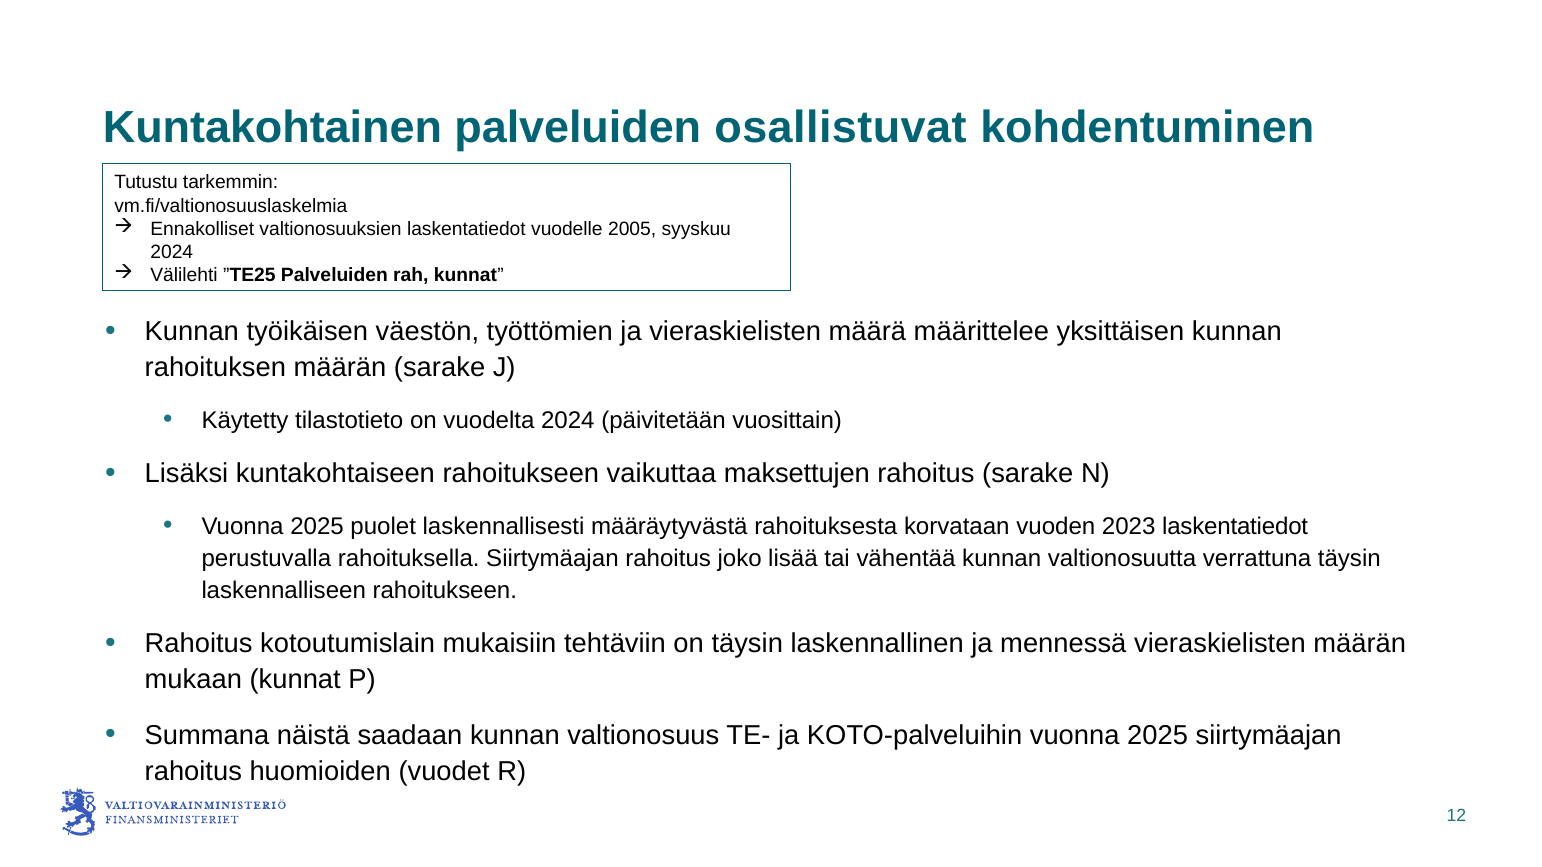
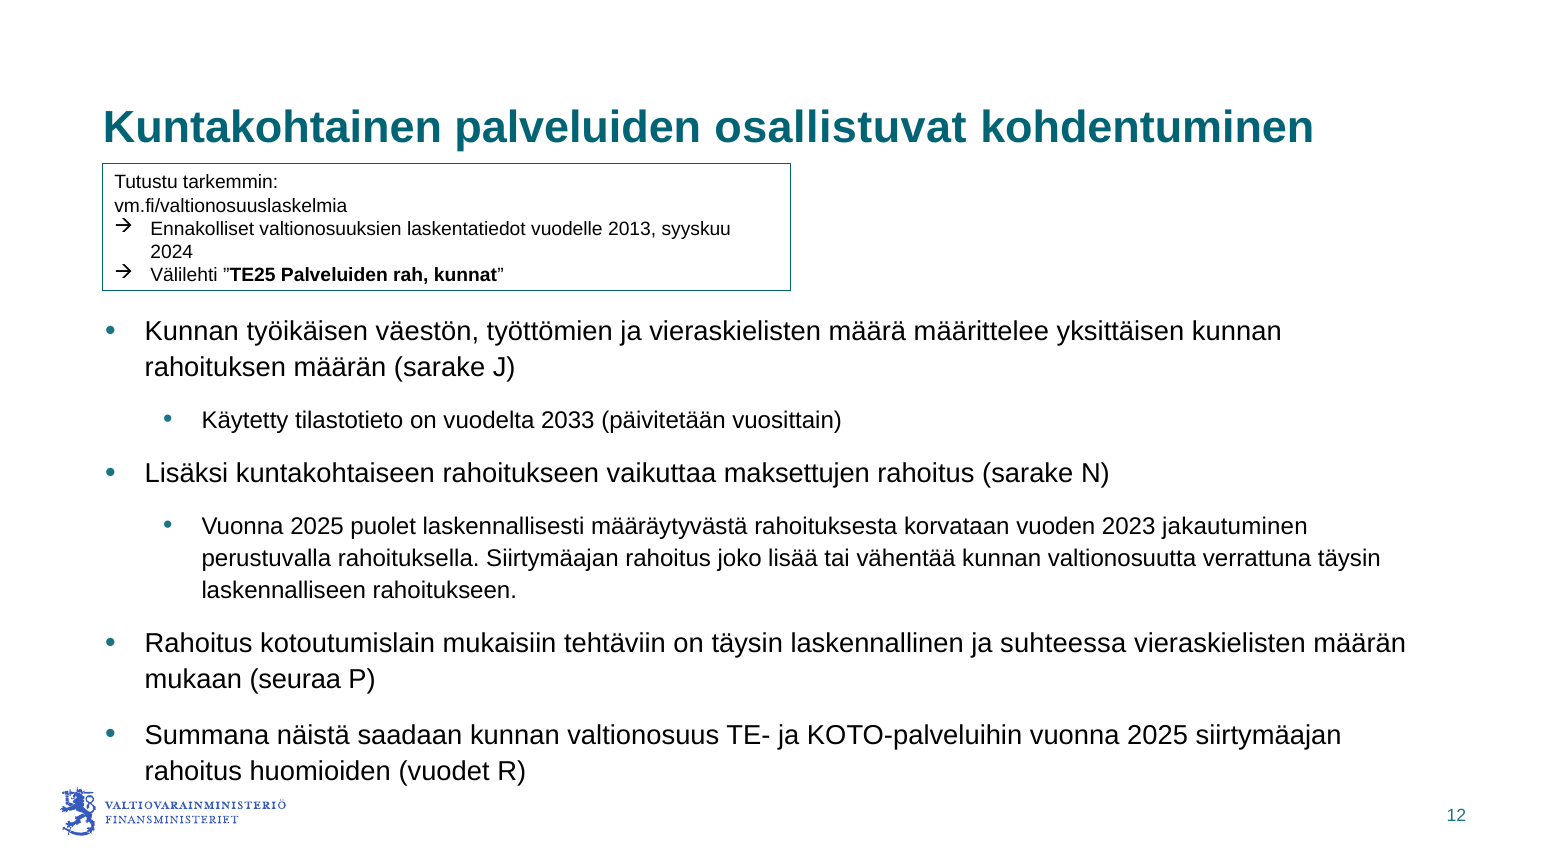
2005: 2005 -> 2013
vuodelta 2024: 2024 -> 2033
2023 laskentatiedot: laskentatiedot -> jakautuminen
mennessä: mennessä -> suhteessa
mukaan kunnat: kunnat -> seuraa
